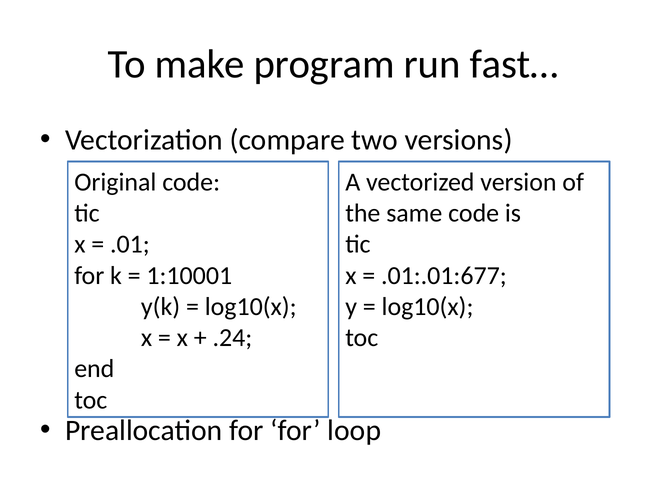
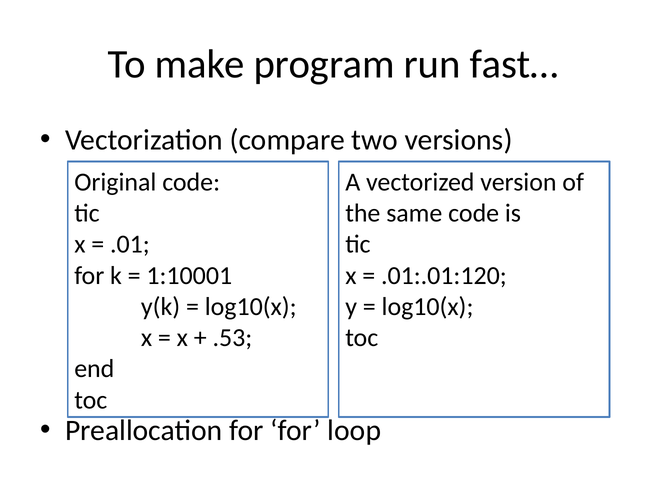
.01:.01:677: .01:.01:677 -> .01:.01:120
.24: .24 -> .53
